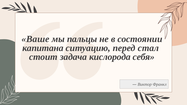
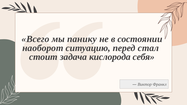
Ваше: Ваше -> Всего
пальцы: пальцы -> панику
капитана: капитана -> наоборот
